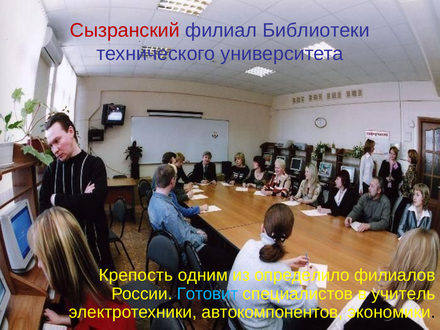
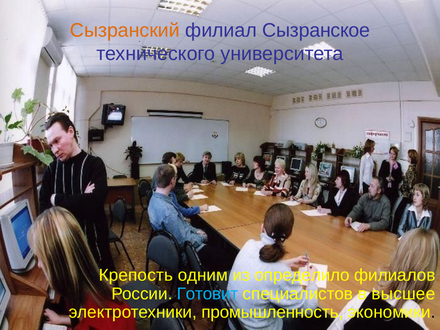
Сызранский colour: red -> orange
Библиотеки: Библиотеки -> Сызранское
учитель: учитель -> высшее
автокомпонентов: автокомпонентов -> промышленность
